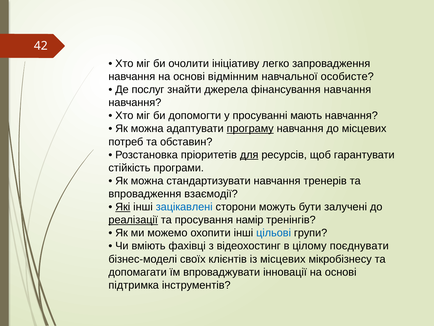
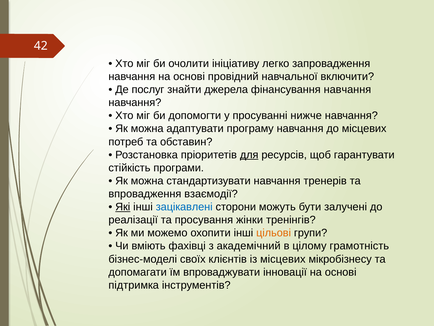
відмінним: відмінним -> провідний
особисте: особисте -> включити
мають: мають -> нижче
програму underline: present -> none
реалізації underline: present -> none
намір: намір -> жінки
цільові colour: blue -> orange
відеохостинг: відеохостинг -> академічний
поєднувати: поєднувати -> грамотність
